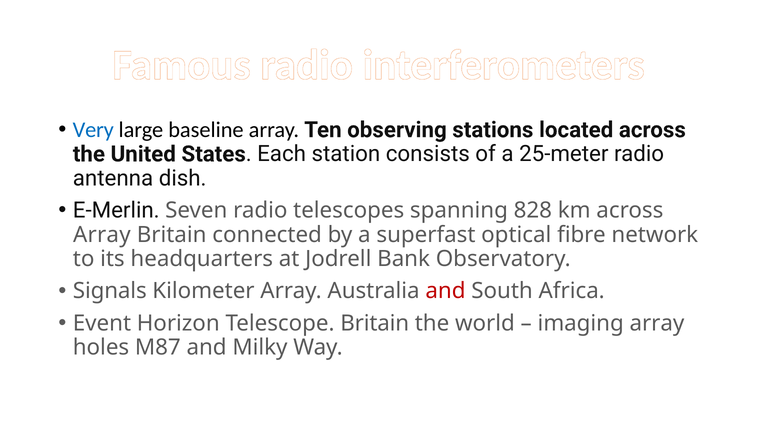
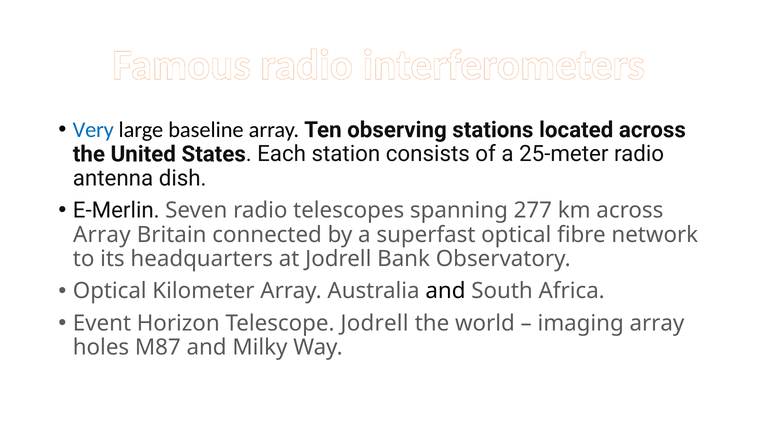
828: 828 -> 277
Signals at (110, 291): Signals -> Optical
and at (445, 291) colour: red -> black
Telescope Britain: Britain -> Jodrell
